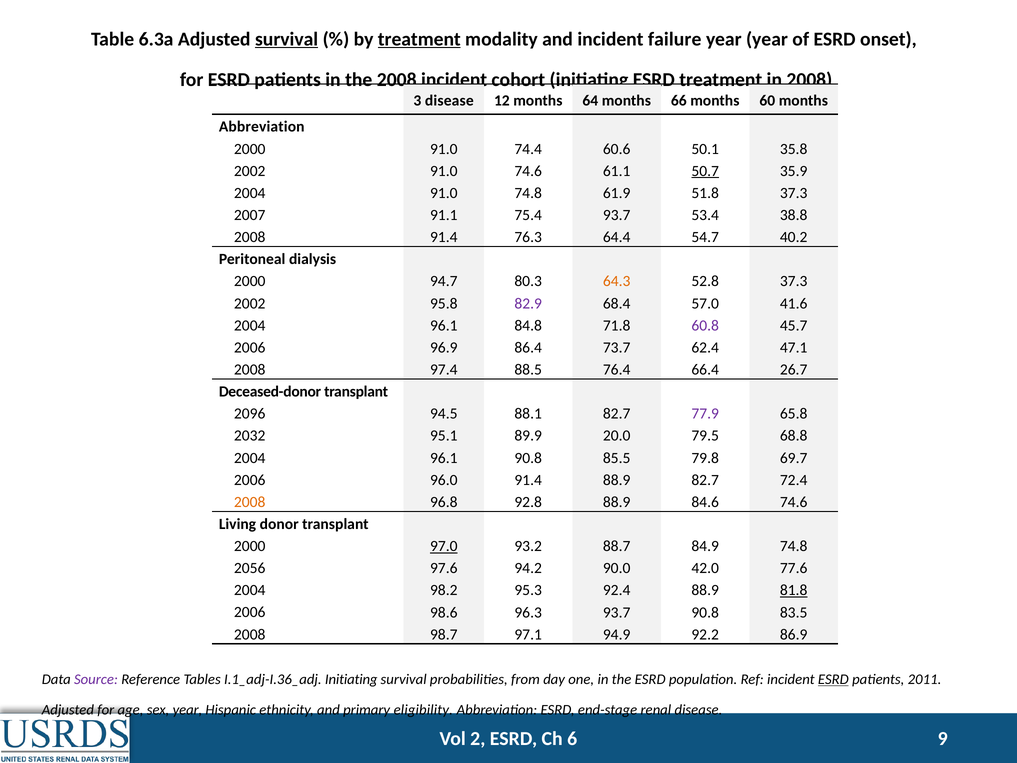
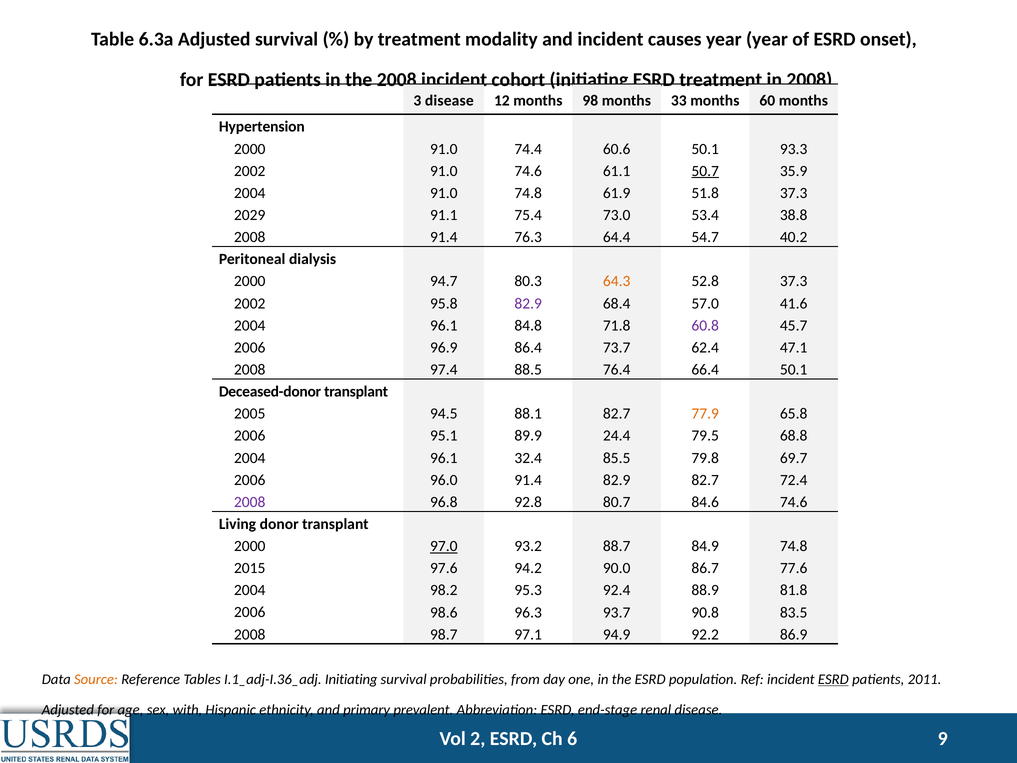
survival at (287, 39) underline: present -> none
treatment at (419, 39) underline: present -> none
failure: failure -> causes
64: 64 -> 98
66: 66 -> 33
Abbreviation at (262, 127): Abbreviation -> Hypertension
35.8: 35.8 -> 93.3
2007: 2007 -> 2029
75.4 93.7: 93.7 -> 73.0
66.4 26.7: 26.7 -> 50.1
2096: 2096 -> 2005
77.9 colour: purple -> orange
2032 at (250, 436): 2032 -> 2006
20.0: 20.0 -> 24.4
96.1 90.8: 90.8 -> 32.4
91.4 88.9: 88.9 -> 82.9
2008 at (250, 502) colour: orange -> purple
92.8 88.9: 88.9 -> 80.7
2056: 2056 -> 2015
42.0: 42.0 -> 86.7
81.8 underline: present -> none
Source colour: purple -> orange
sex year: year -> with
eligibility: eligibility -> prevalent
